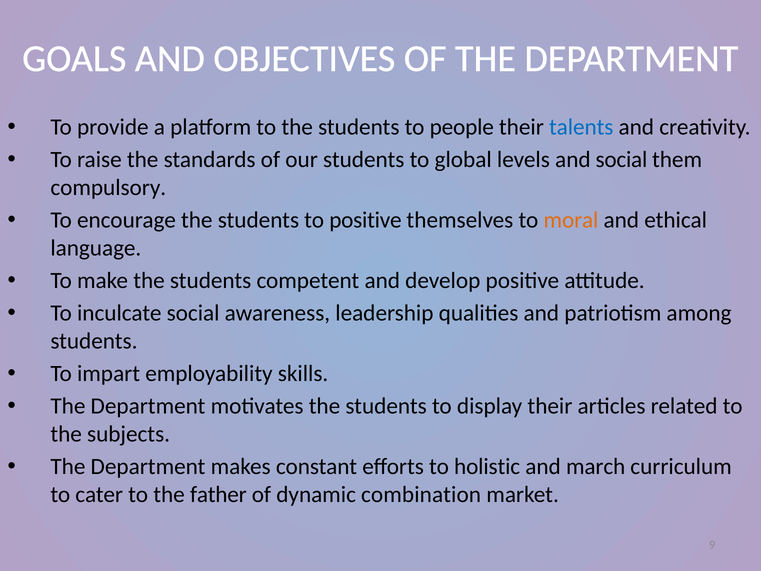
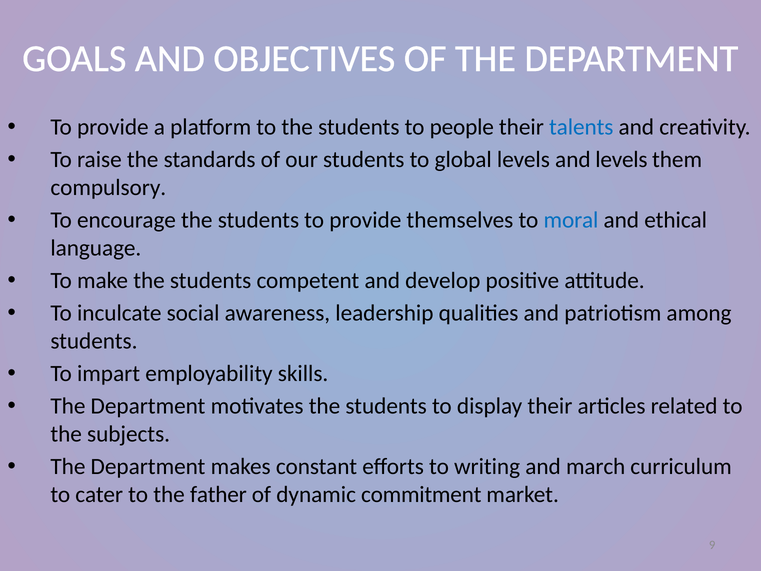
and social: social -> levels
students to positive: positive -> provide
moral colour: orange -> blue
holistic: holistic -> writing
combination: combination -> commitment
